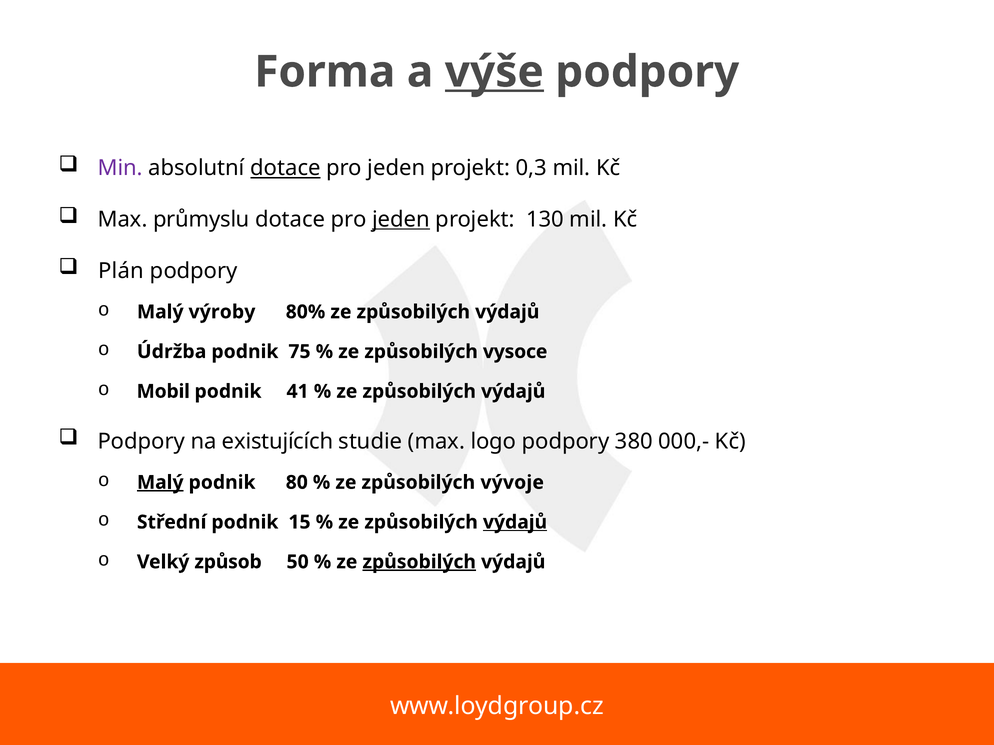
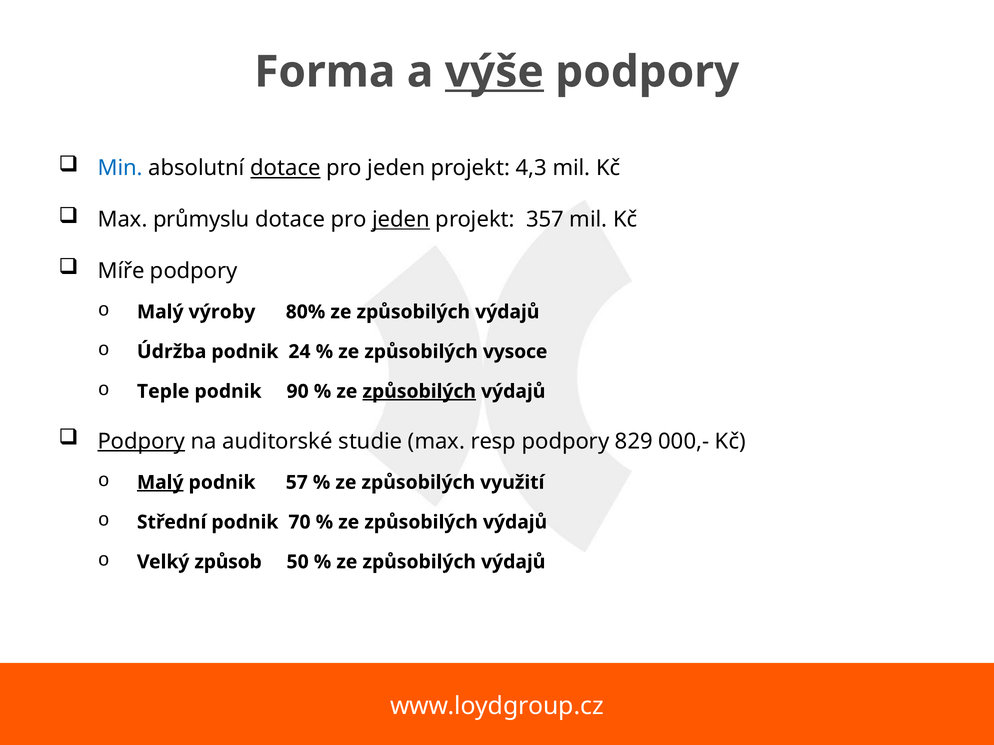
Min colour: purple -> blue
0,3: 0,3 -> 4,3
130: 130 -> 357
Plán: Plán -> Míře
75: 75 -> 24
Mobil: Mobil -> Teple
41: 41 -> 90
způsobilých at (419, 392) underline: none -> present
Podpory at (141, 442) underline: none -> present
existujících: existujících -> auditorské
logo: logo -> resp
380: 380 -> 829
80: 80 -> 57
vývoje: vývoje -> využití
15: 15 -> 70
výdajů at (515, 523) underline: present -> none
způsobilých at (419, 562) underline: present -> none
